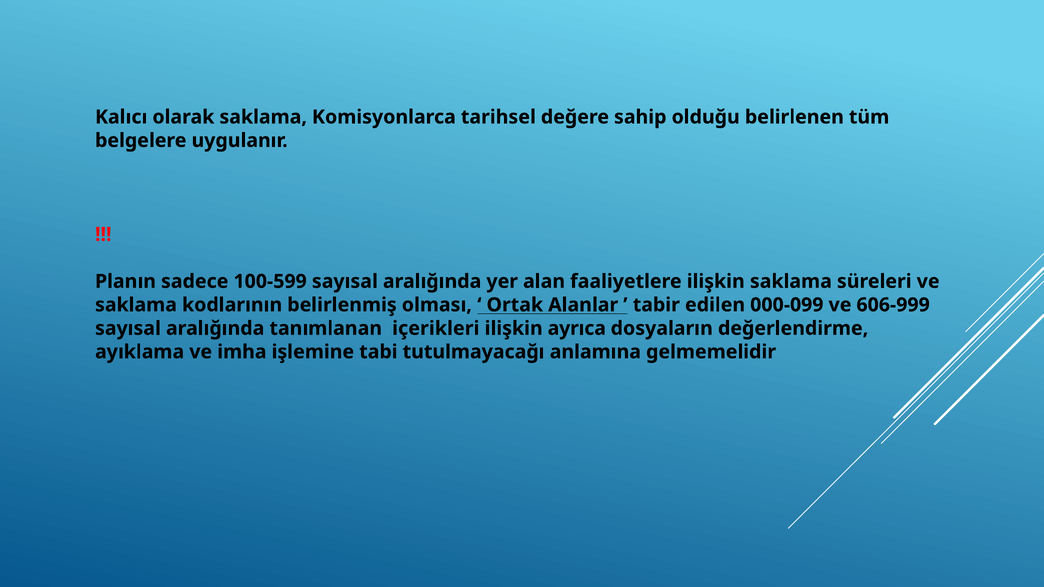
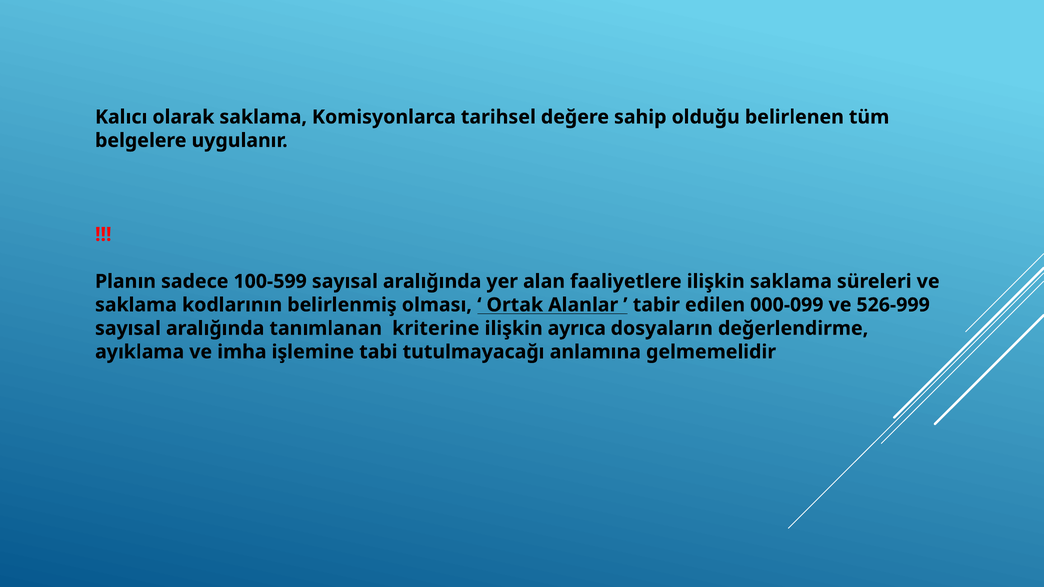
606-999: 606-999 -> 526-999
içerikleri: içerikleri -> kriterine
